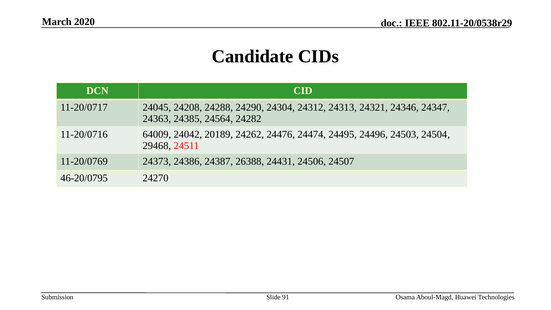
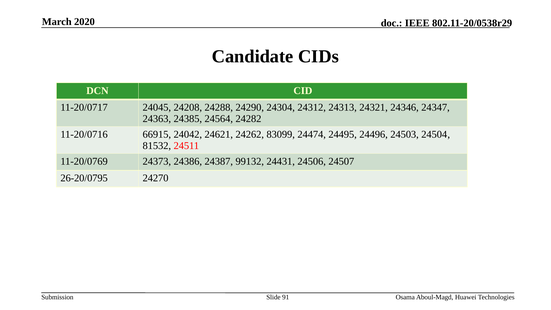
64009: 64009 -> 66915
20189: 20189 -> 24621
24476: 24476 -> 83099
29468: 29468 -> 81532
26388: 26388 -> 99132
46-20/0795: 46-20/0795 -> 26-20/0795
